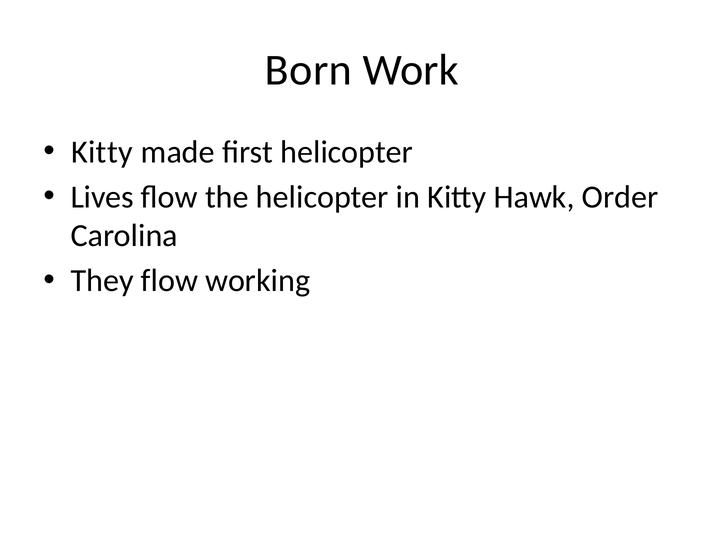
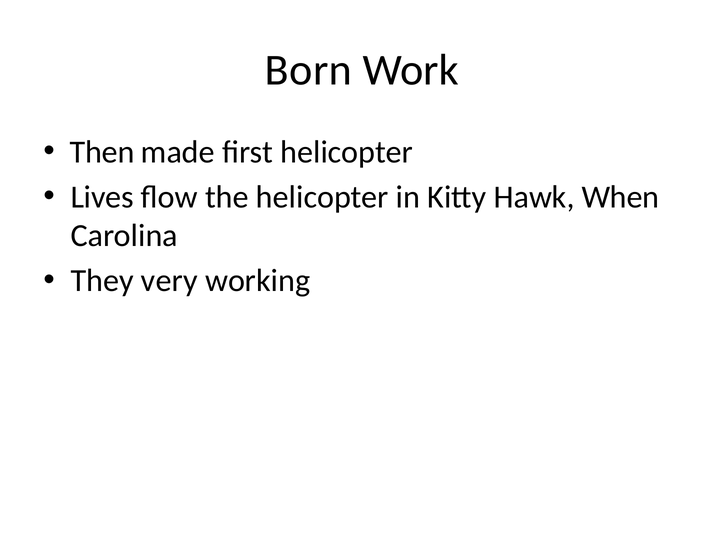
Kitty at (102, 152): Kitty -> Then
Order: Order -> When
They flow: flow -> very
